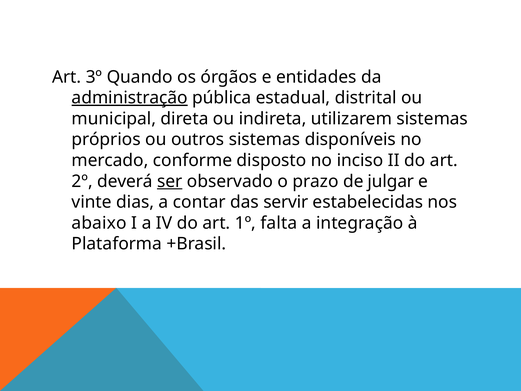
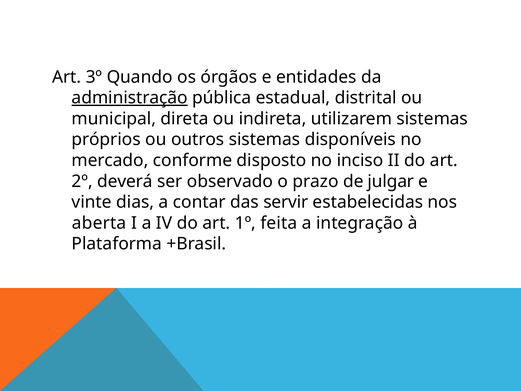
ser underline: present -> none
abaixo: abaixo -> aberta
falta: falta -> feita
